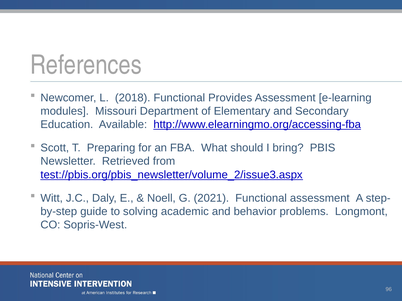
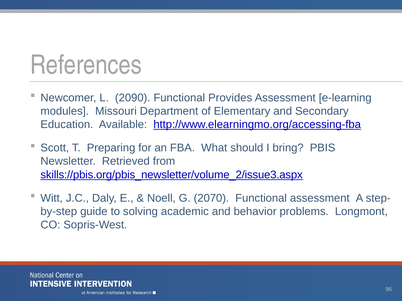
2018: 2018 -> 2090
test://pbis.org/pbis_newsletter/volume_2/issue3.aspx: test://pbis.org/pbis_newsletter/volume_2/issue3.aspx -> skills://pbis.org/pbis_newsletter/volume_2/issue3.aspx
2021: 2021 -> 2070
